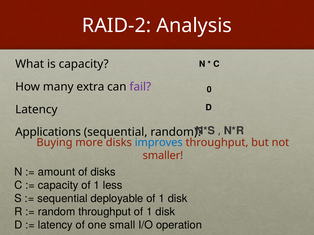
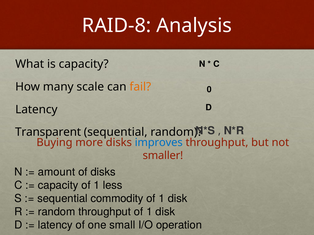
RAID-2: RAID-2 -> RAID-8
extra: extra -> scale
fail colour: purple -> orange
Applications: Applications -> Transparent
deployable: deployable -> commodity
